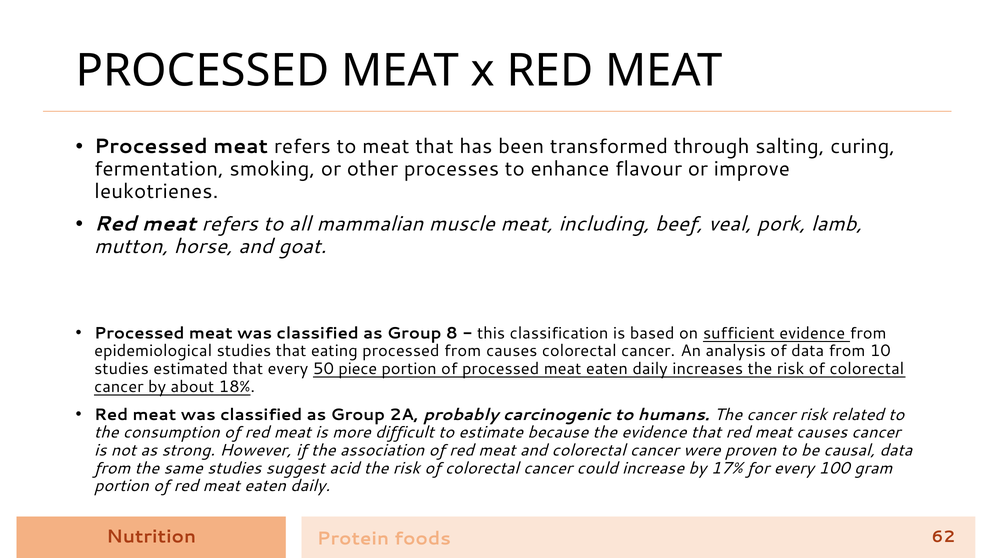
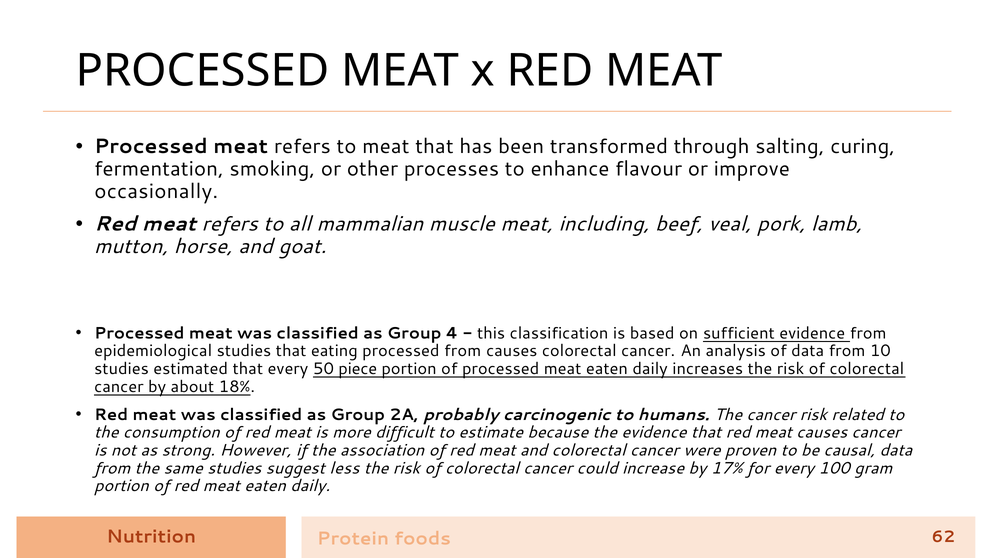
leukotrienes: leukotrienes -> occasionally
8: 8 -> 4
acid: acid -> less
